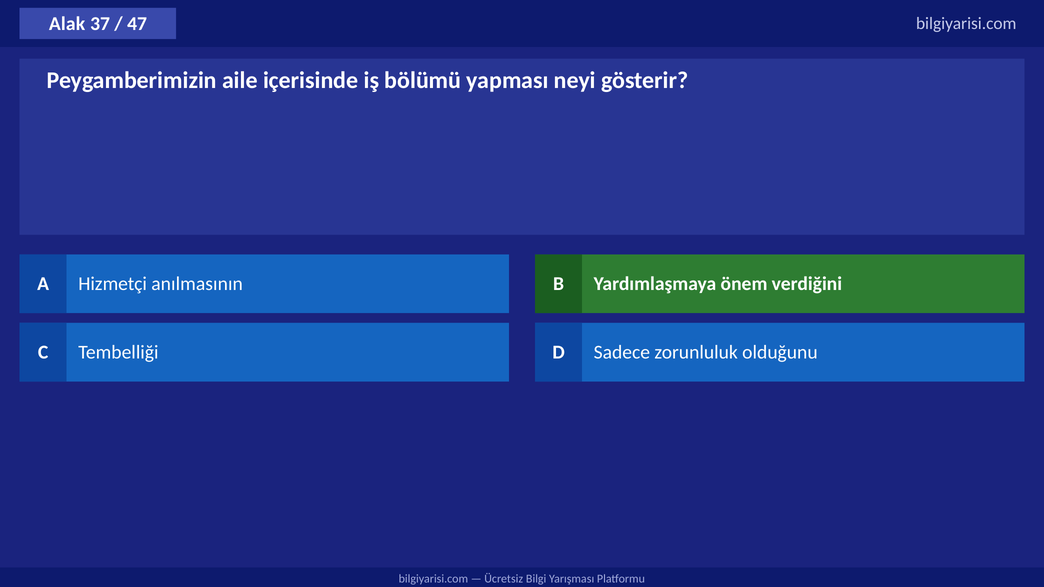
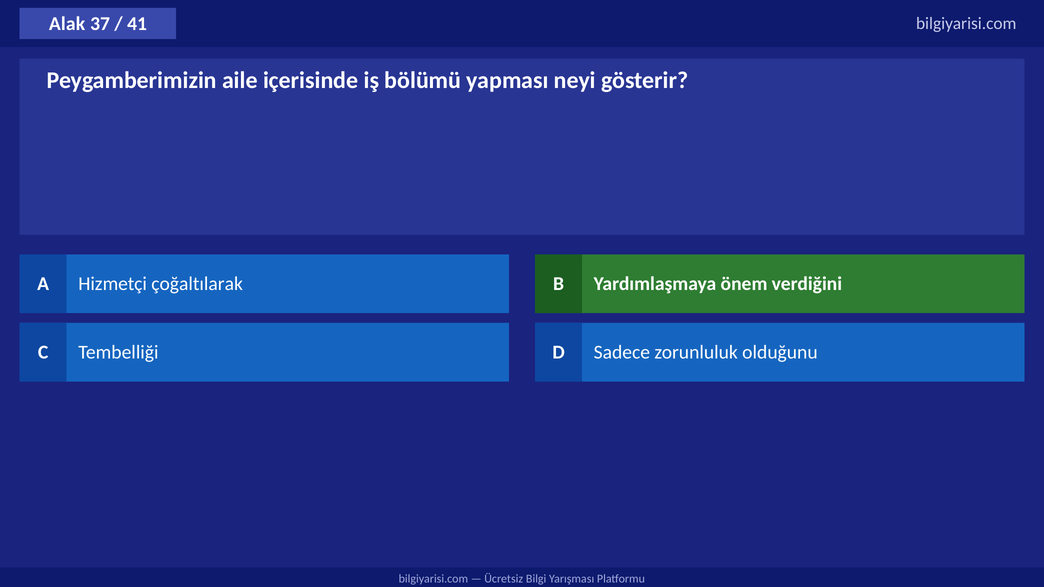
47: 47 -> 41
anılmasının: anılmasının -> çoğaltılarak
